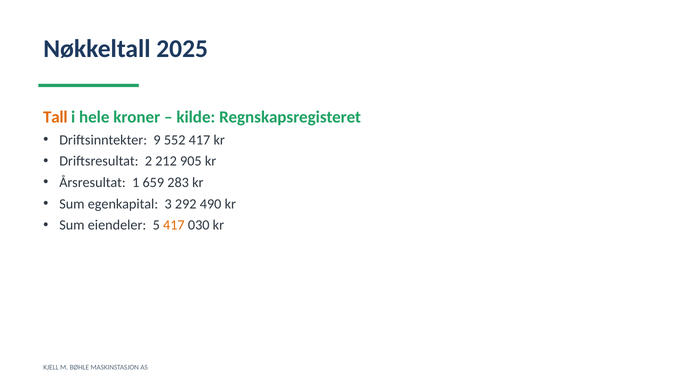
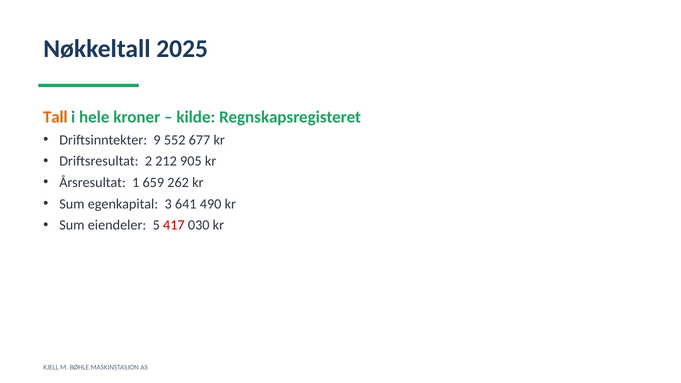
552 417: 417 -> 677
283: 283 -> 262
292: 292 -> 641
417 at (174, 225) colour: orange -> red
